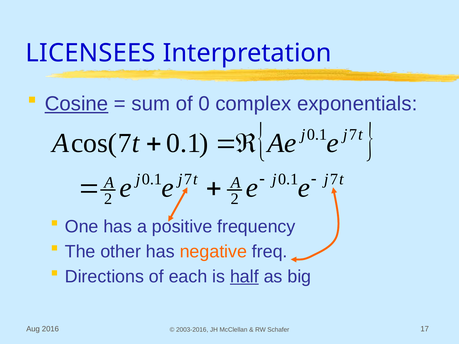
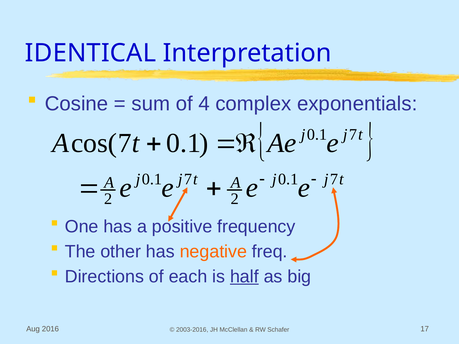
LICENSEES: LICENSEES -> IDENTICAL
Cosine underline: present -> none
of 0: 0 -> 4
